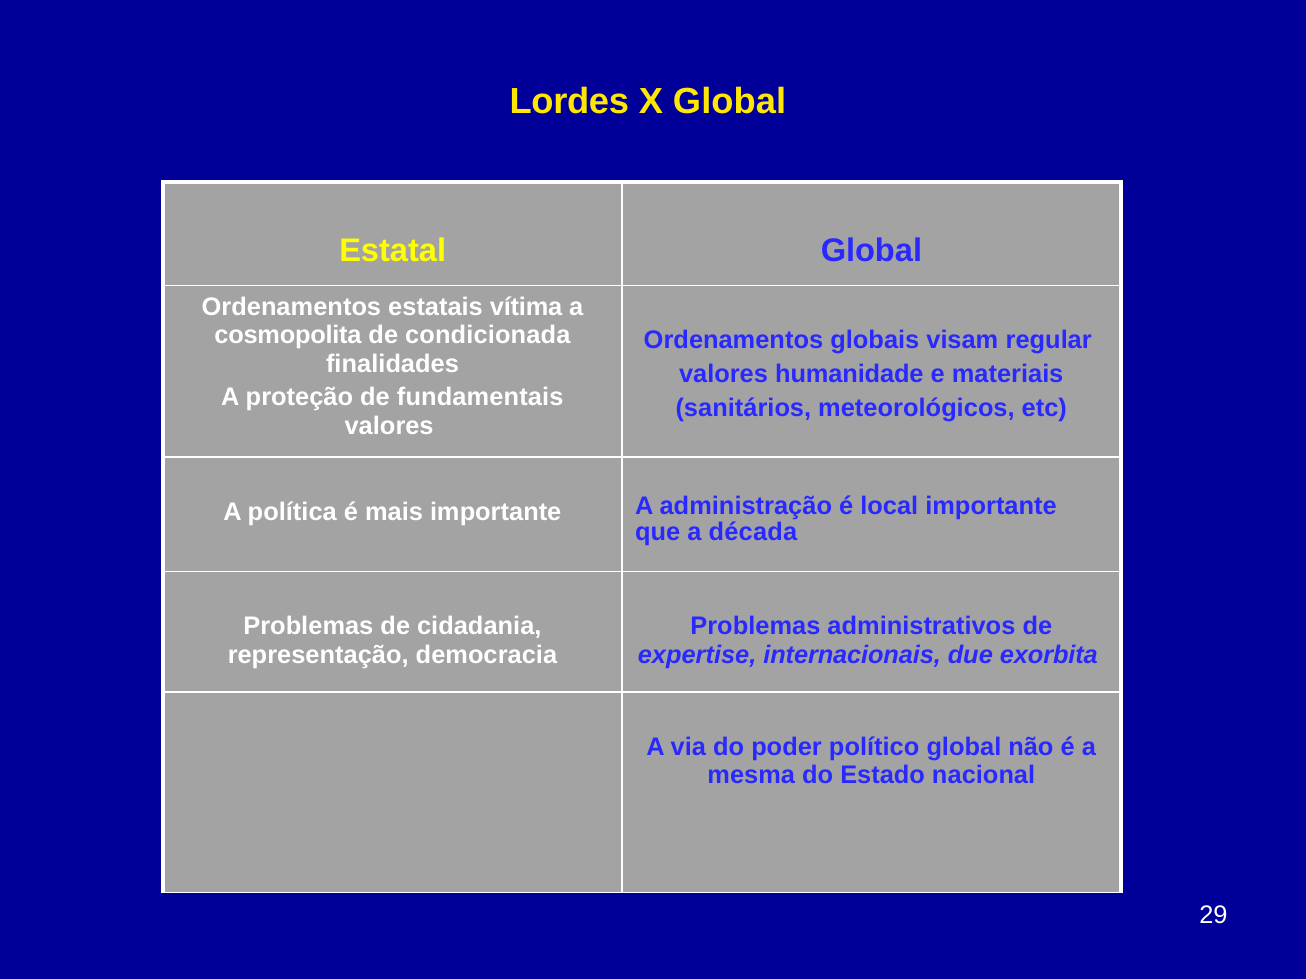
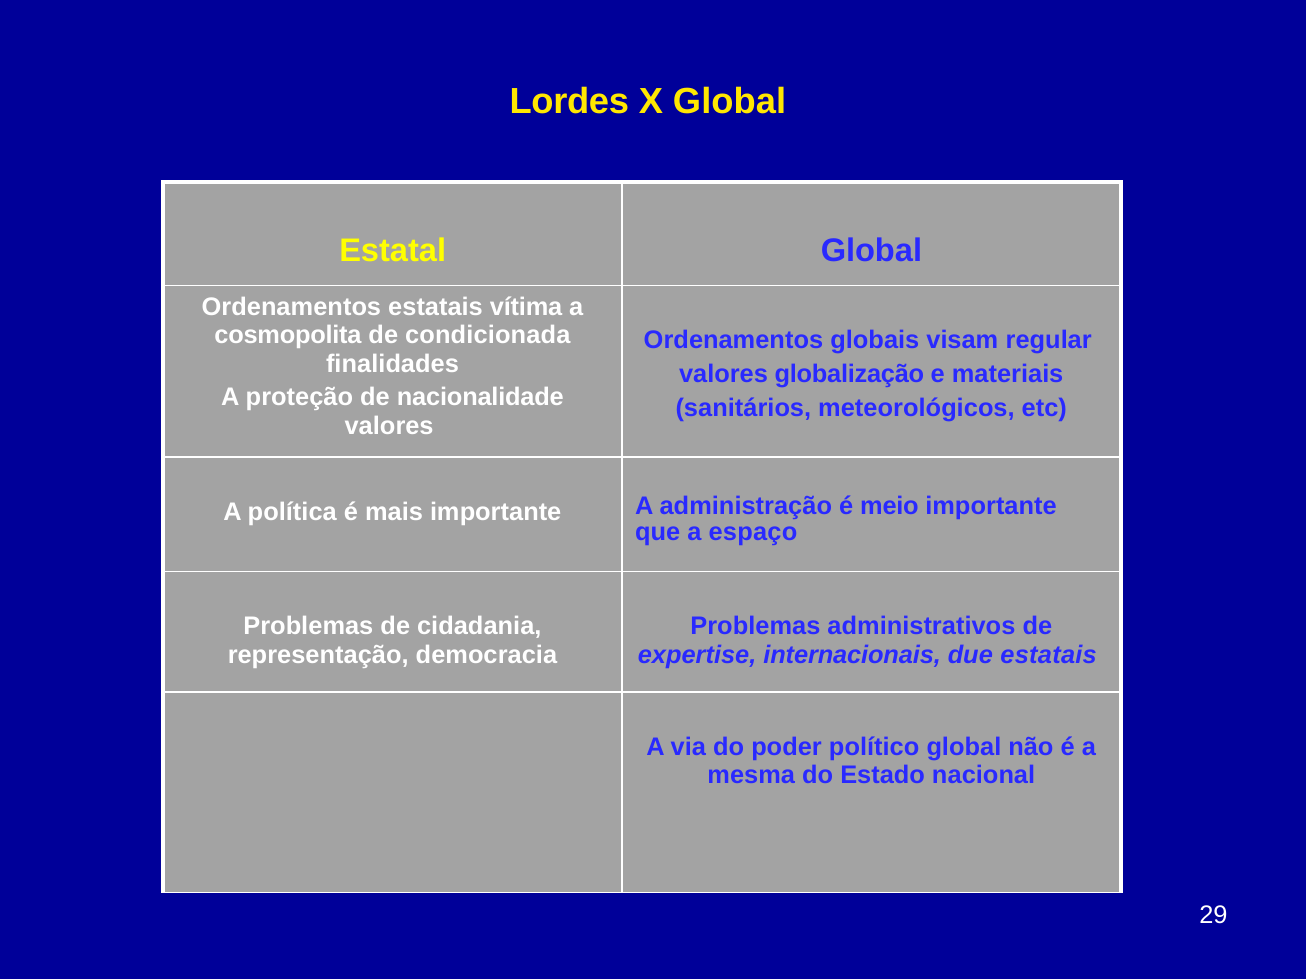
humanidade: humanidade -> globalização
fundamentais: fundamentais -> nacionalidade
local: local -> meio
década: década -> espaço
due exorbita: exorbita -> estatais
